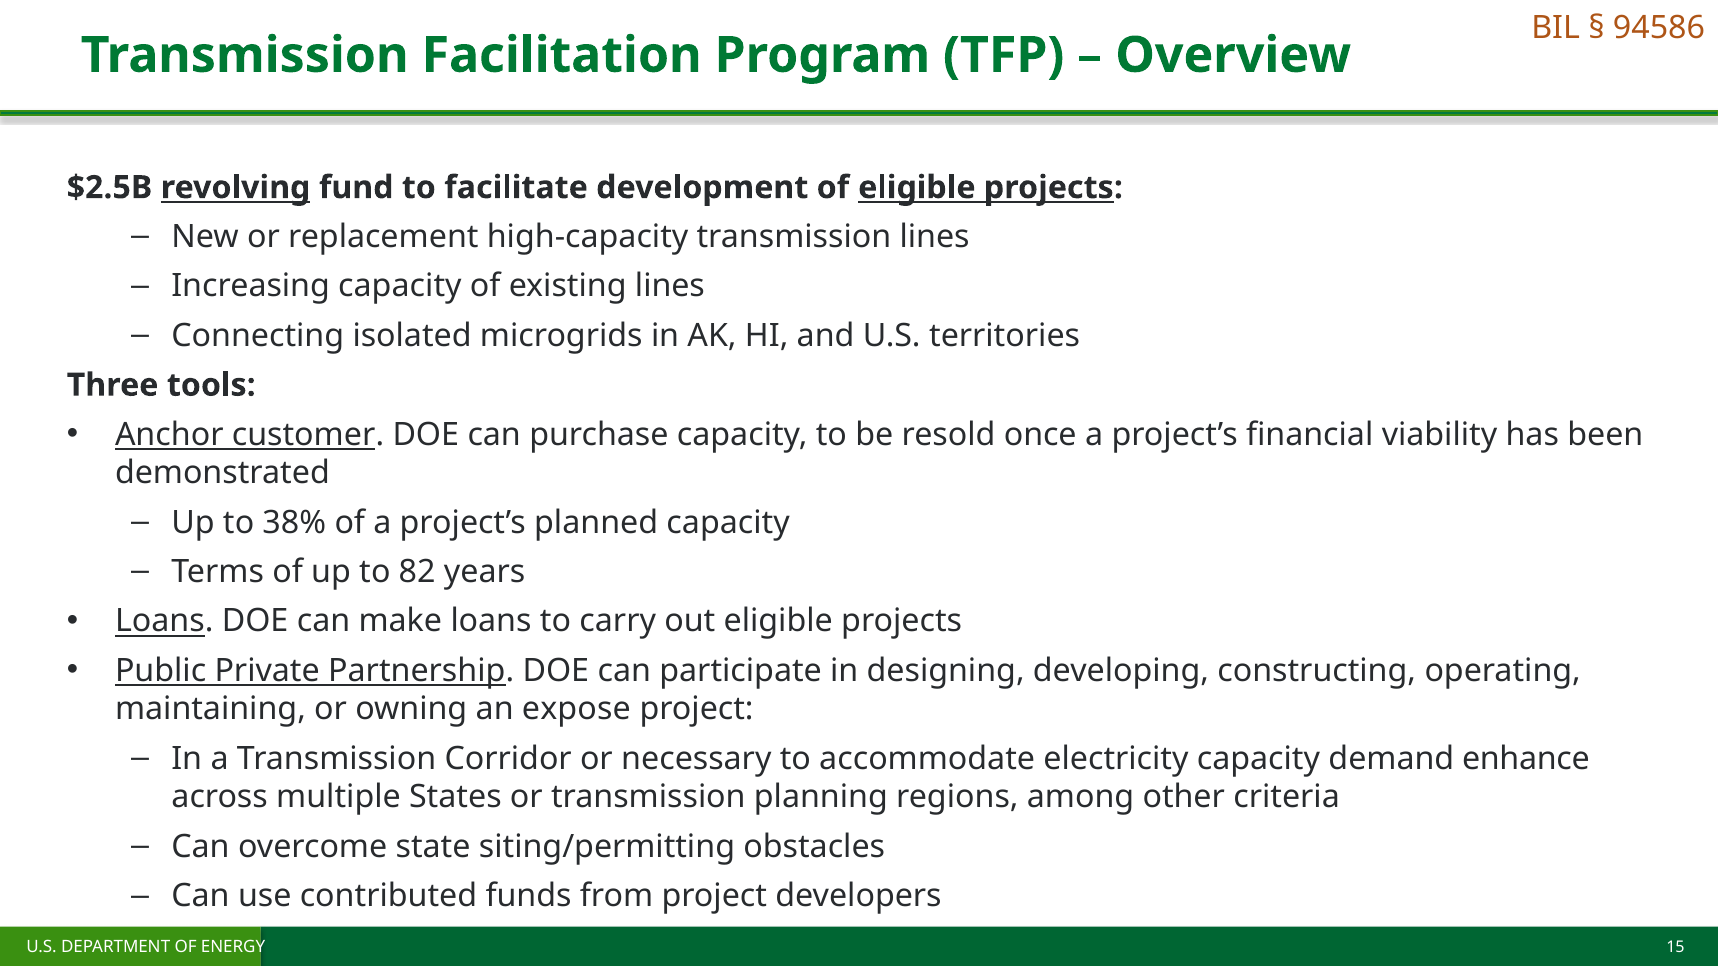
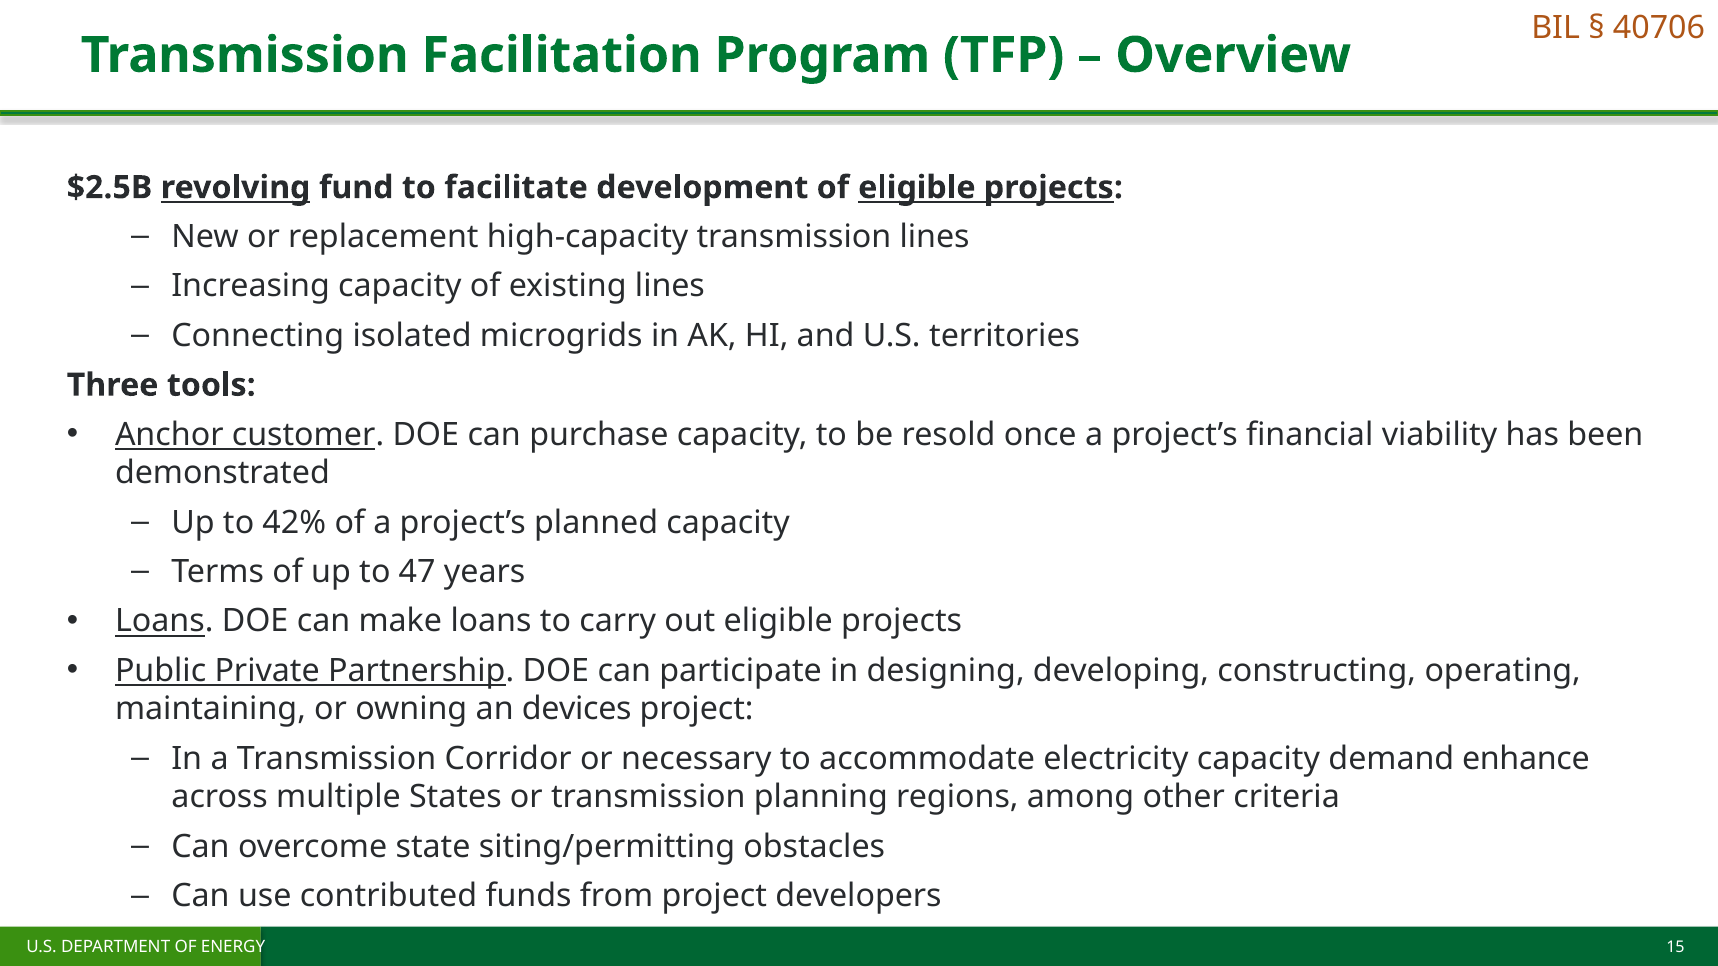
94586: 94586 -> 40706
38%: 38% -> 42%
82: 82 -> 47
expose: expose -> devices
